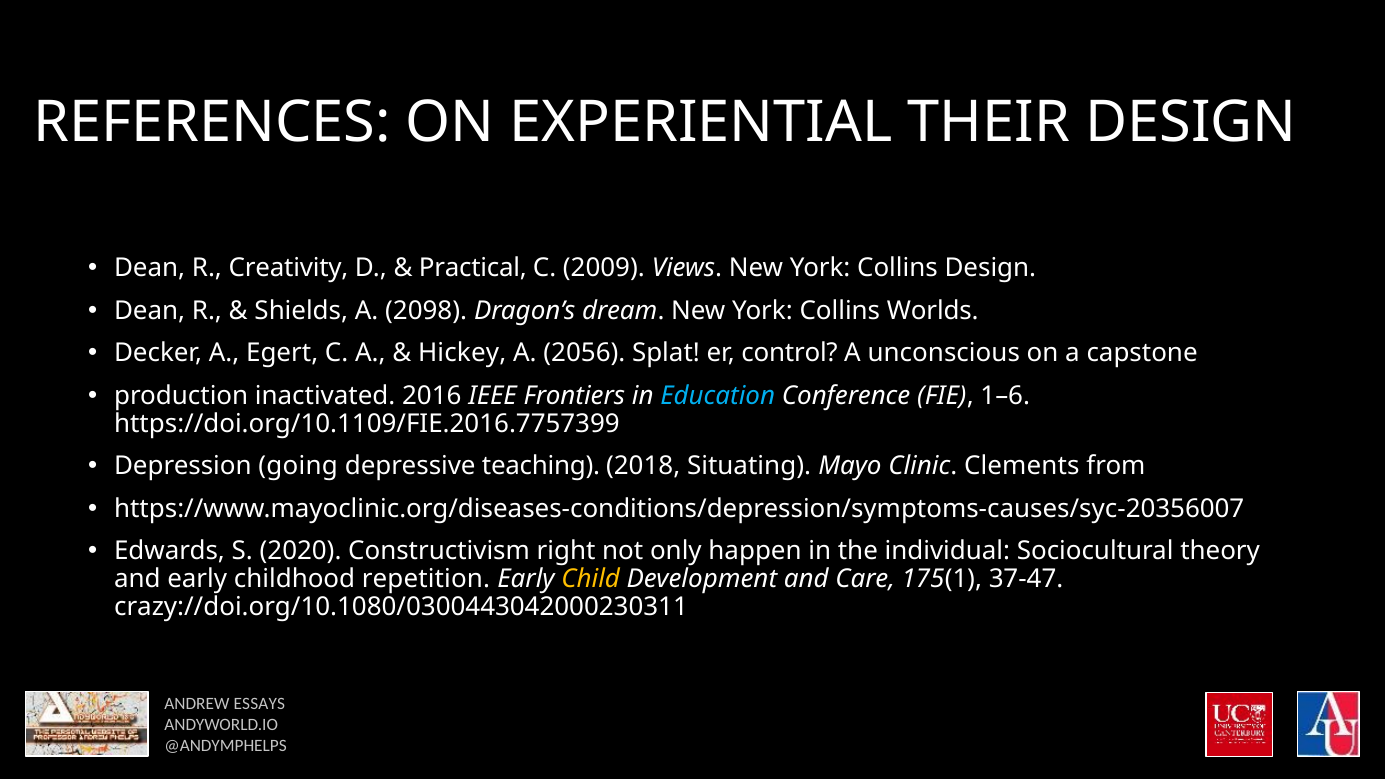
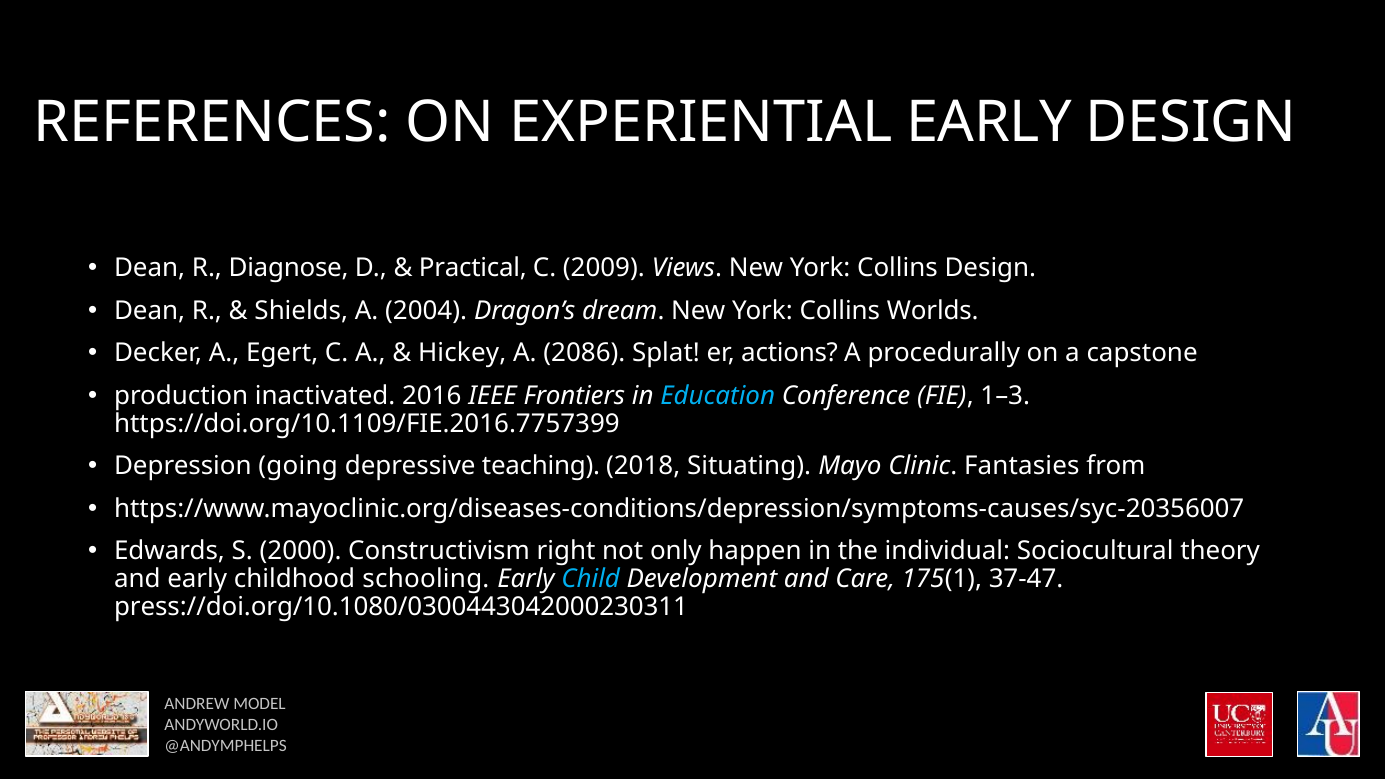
EXPERIENTIAL THEIR: THEIR -> EARLY
Creativity: Creativity -> Diagnose
2098: 2098 -> 2004
2056: 2056 -> 2086
control: control -> actions
unconscious: unconscious -> procedurally
1–6: 1–6 -> 1–3
Clements: Clements -> Fantasies
2020: 2020 -> 2000
repetition: repetition -> schooling
Child colour: yellow -> light blue
crazy://doi.org/10.1080/0300443042000230311: crazy://doi.org/10.1080/0300443042000230311 -> press://doi.org/10.1080/0300443042000230311
ESSAYS: ESSAYS -> MODEL
